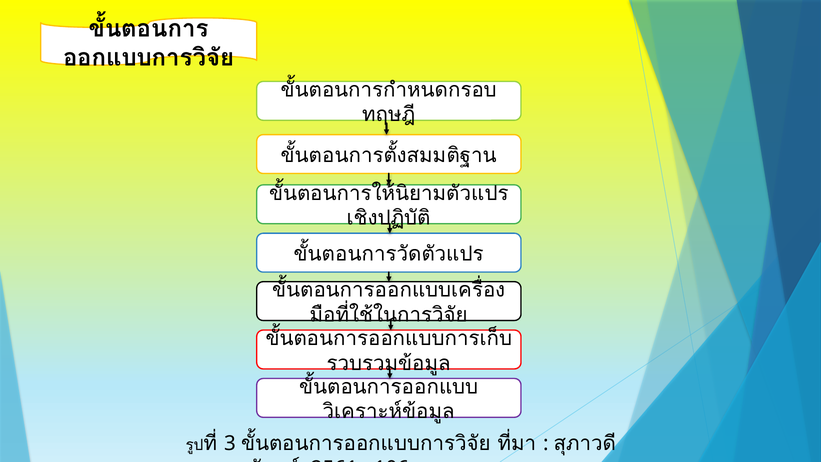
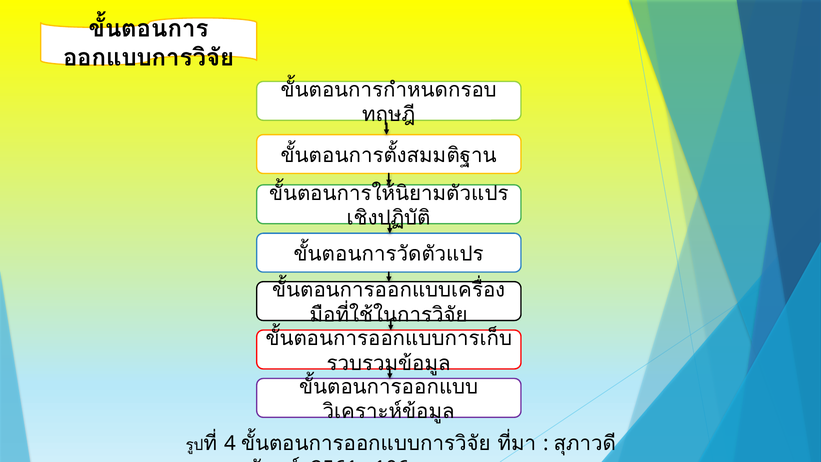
3: 3 -> 4
